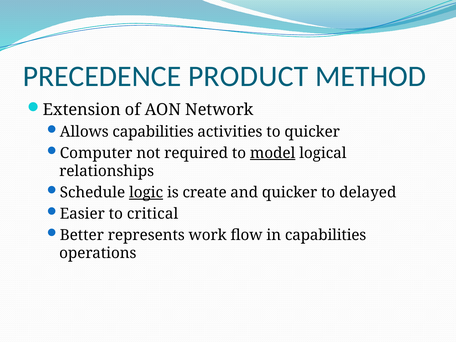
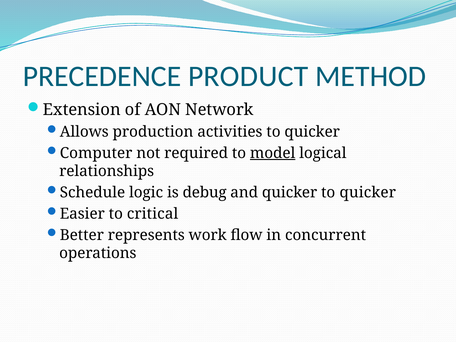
Allows capabilities: capabilities -> production
logic underline: present -> none
create: create -> debug
quicker to delayed: delayed -> quicker
in capabilities: capabilities -> concurrent
